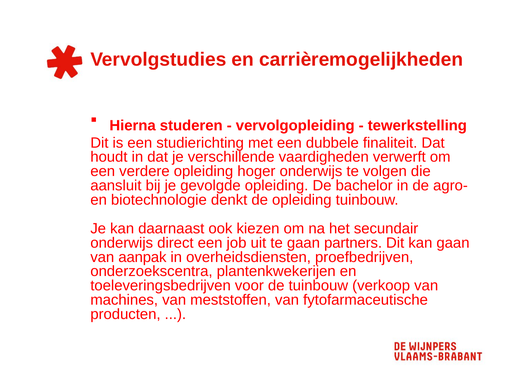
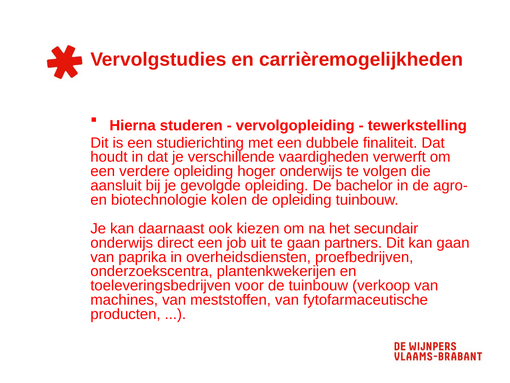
denkt: denkt -> kolen
aanpak: aanpak -> paprika
